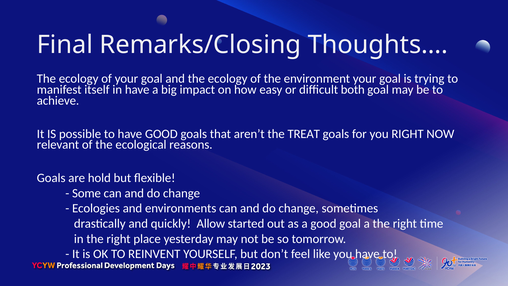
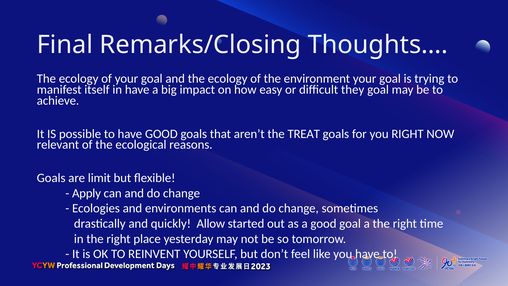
both: both -> they
hold: hold -> limit
Some: Some -> Apply
